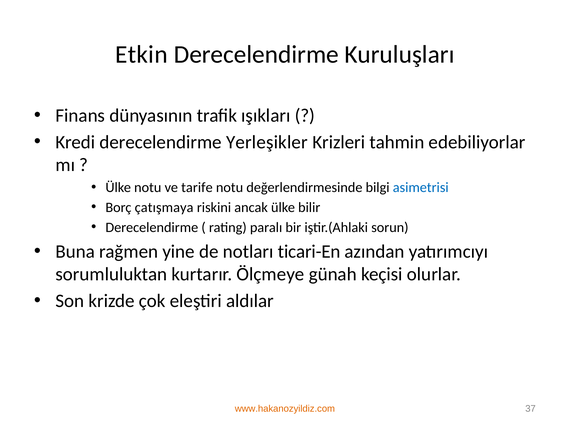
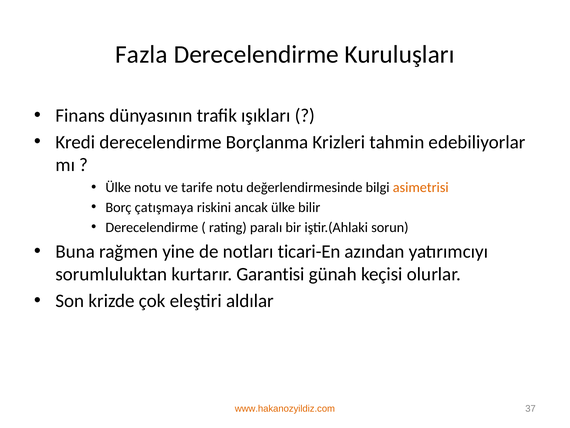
Etkin: Etkin -> Fazla
Yerleşikler: Yerleşikler -> Borçlanma
asimetrisi colour: blue -> orange
Ölçmeye: Ölçmeye -> Garantisi
